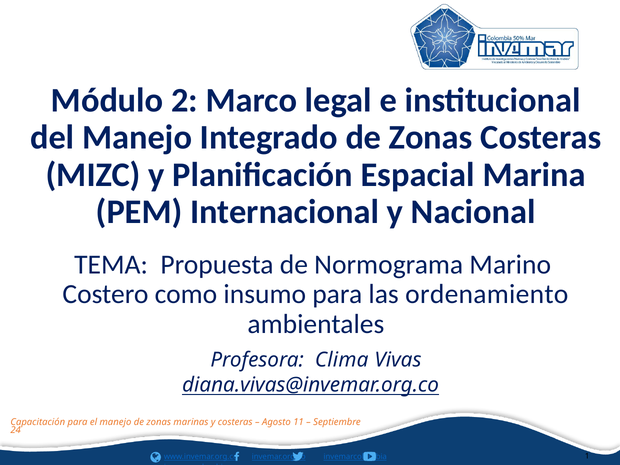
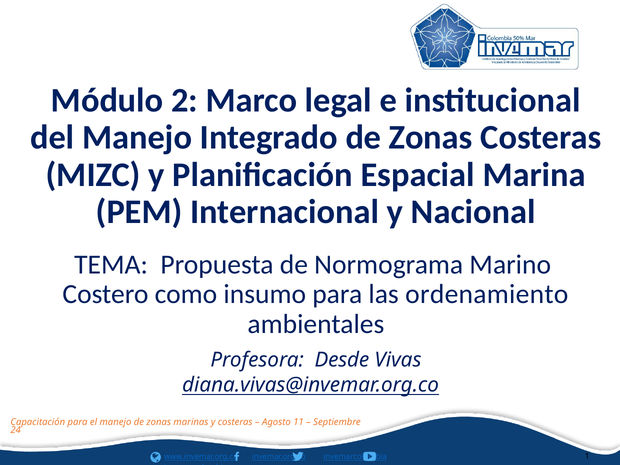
Clima: Clima -> Desde
